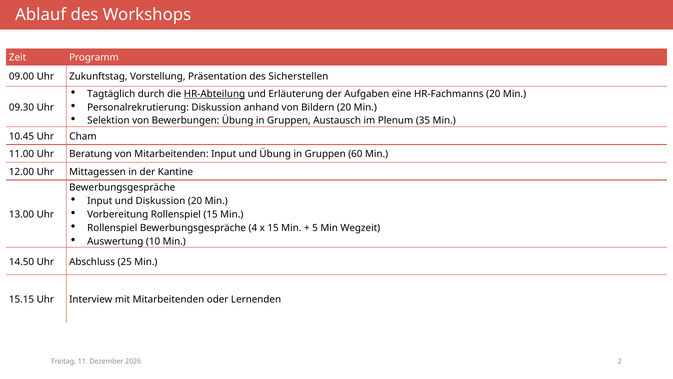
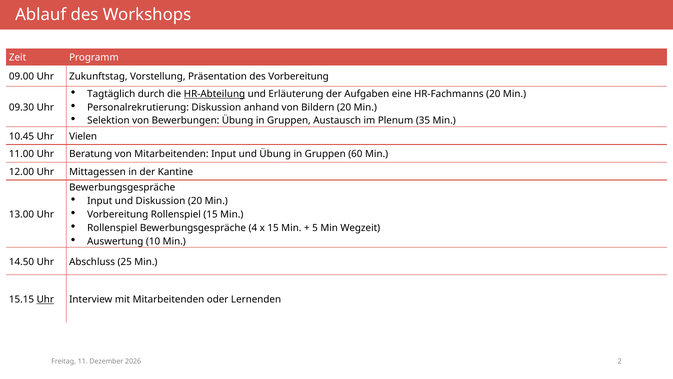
des Sicherstellen: Sicherstellen -> Vorbereitung
Cham: Cham -> Vielen
Uhr at (45, 299) underline: none -> present
